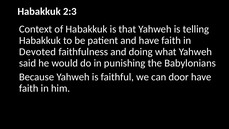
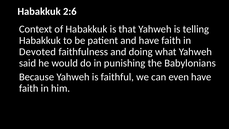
2:3: 2:3 -> 2:6
door: door -> even
